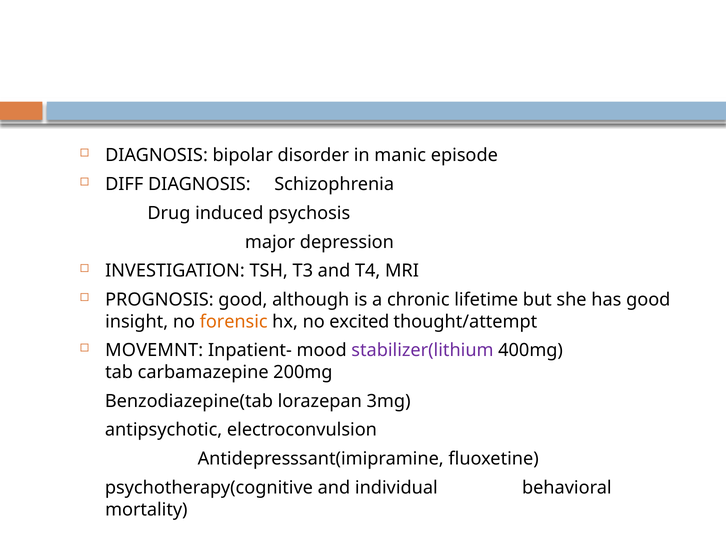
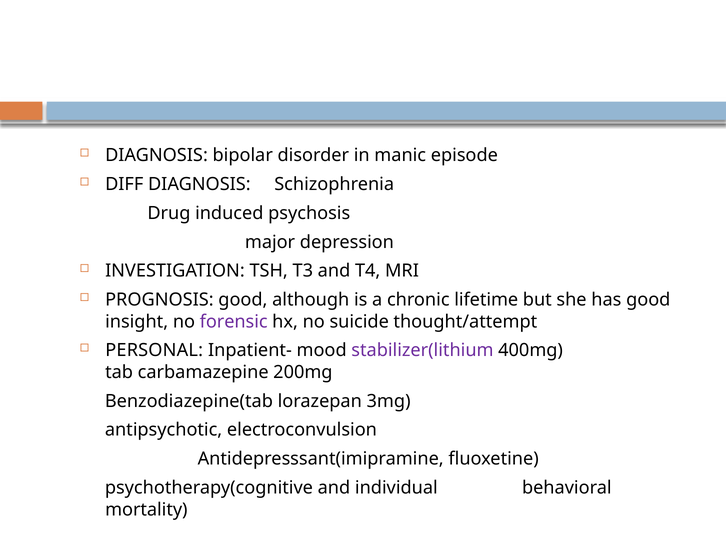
forensic colour: orange -> purple
excited: excited -> suicide
MOVEMNT: MOVEMNT -> PERSONAL
